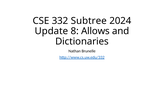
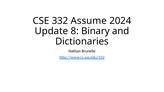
Subtree: Subtree -> Assume
Allows: Allows -> Binary
